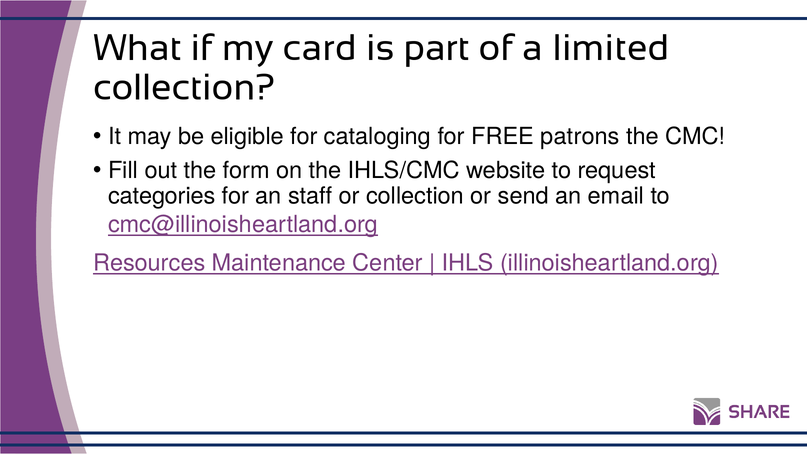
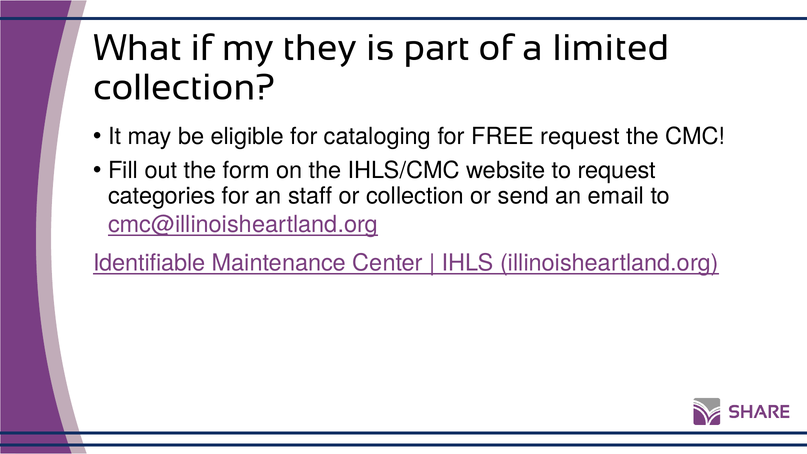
card: card -> they
FREE patrons: patrons -> request
Resources: Resources -> Identifiable
